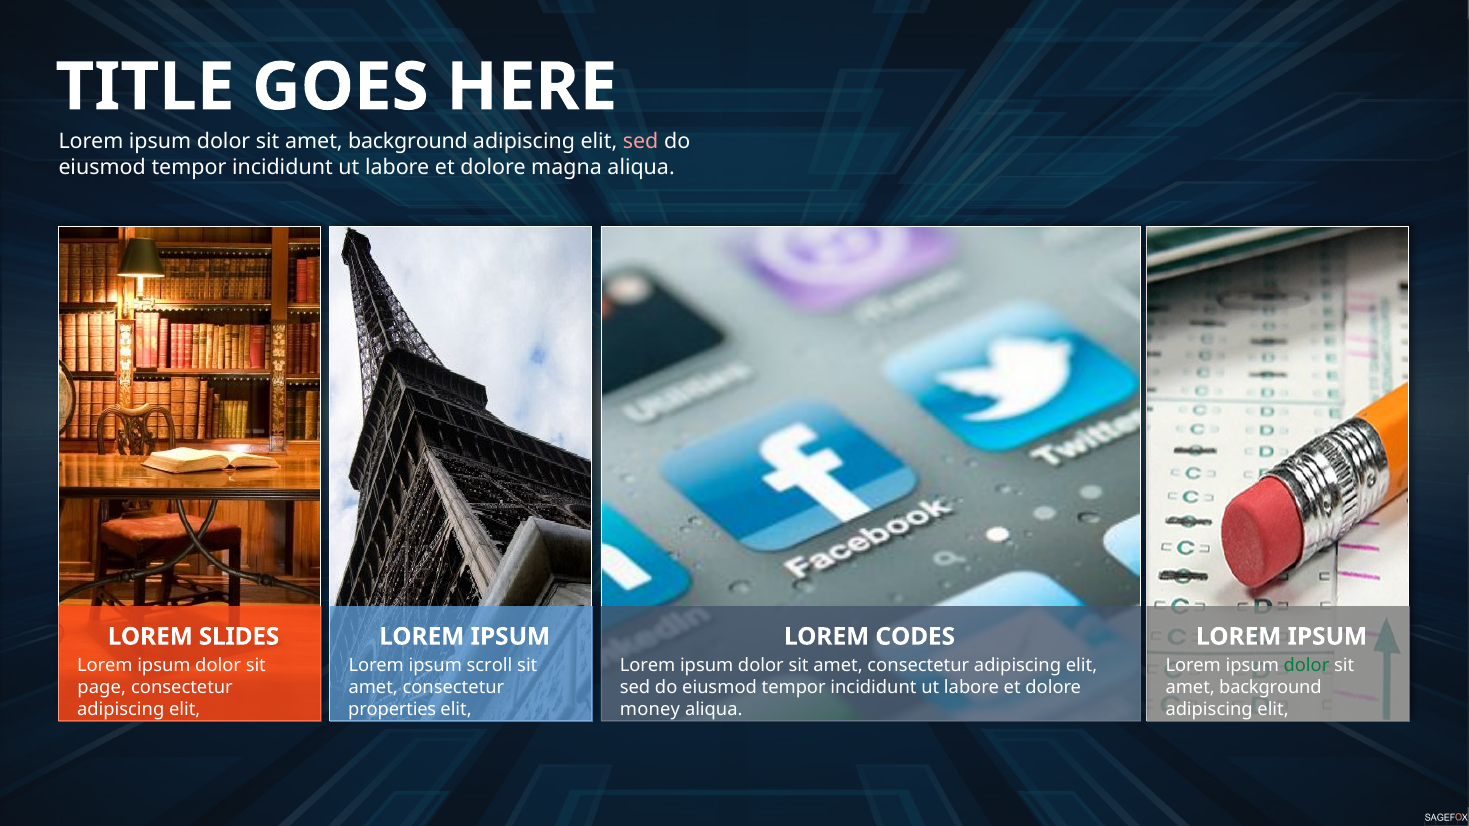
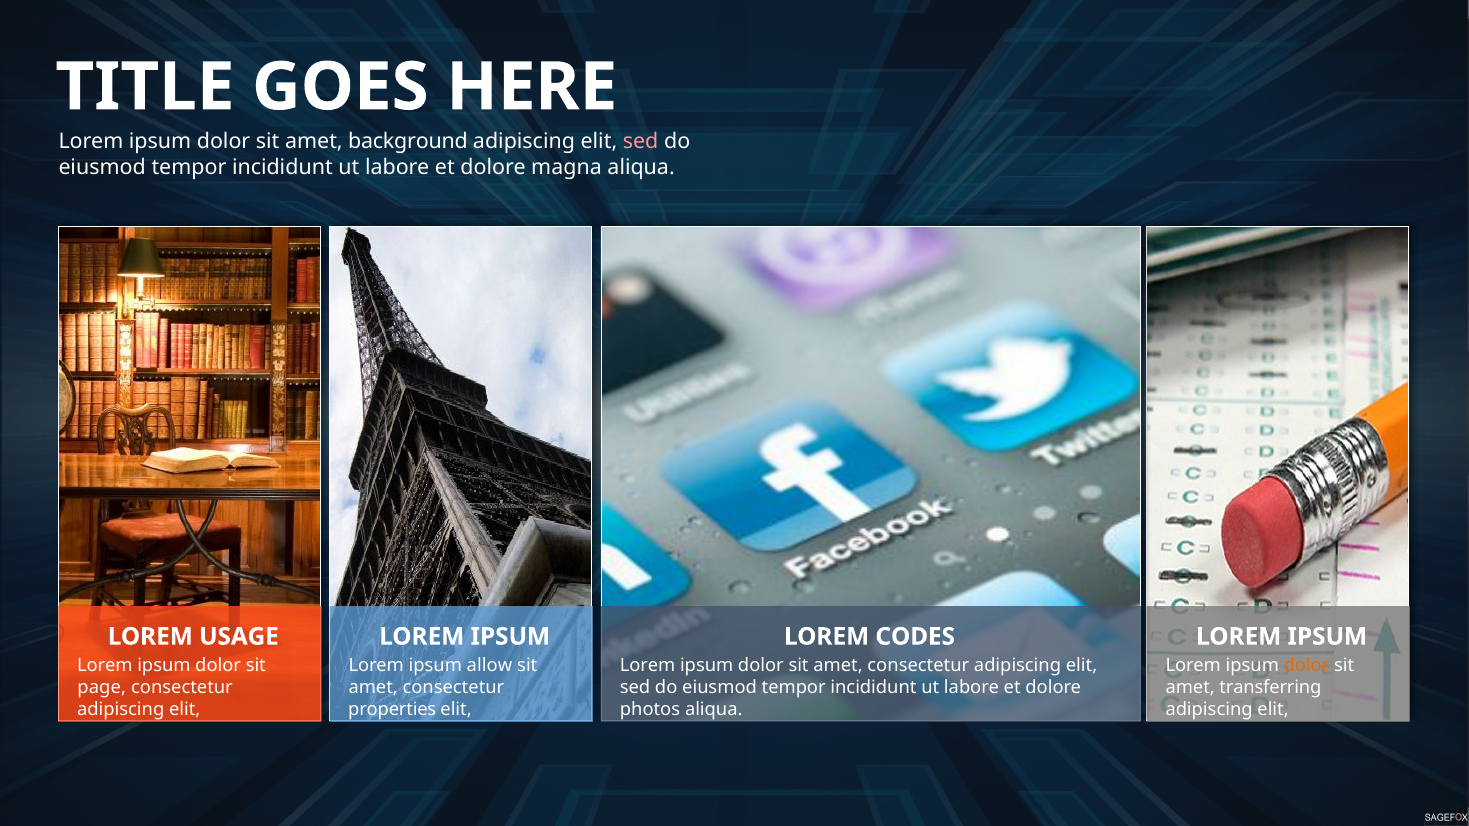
SLIDES: SLIDES -> USAGE
scroll: scroll -> allow
dolor at (1306, 666) colour: green -> orange
background at (1270, 688): background -> transferring
money: money -> photos
